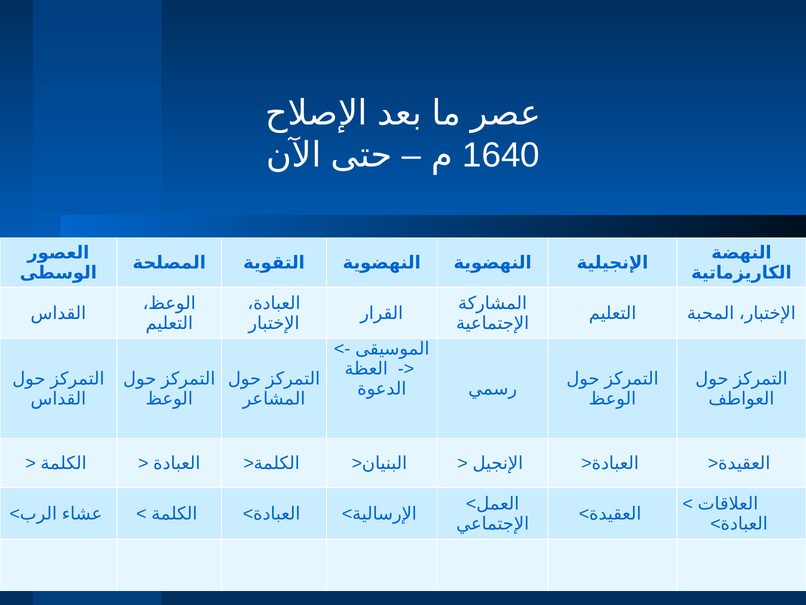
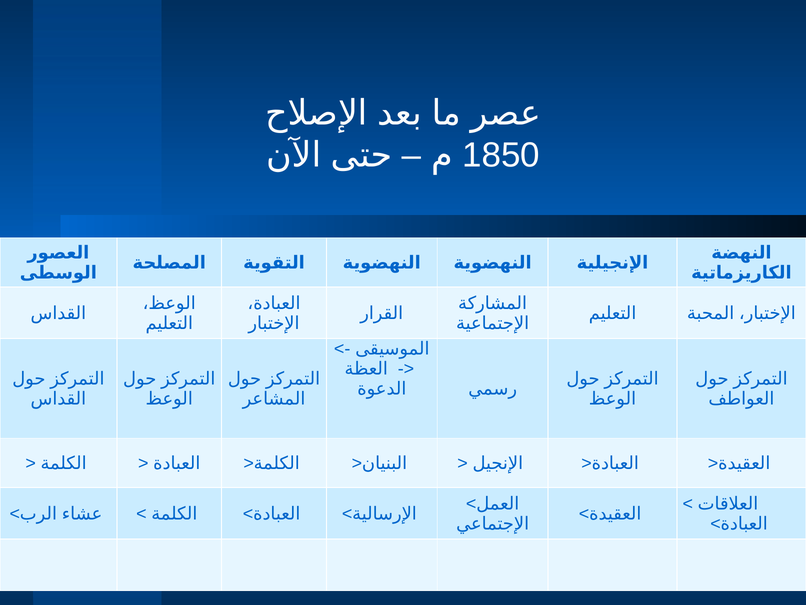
1640: 1640 -> 1850
